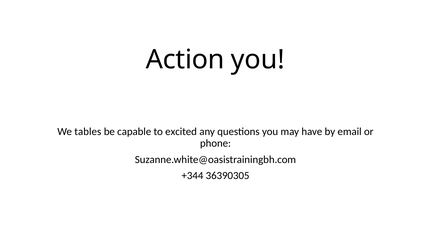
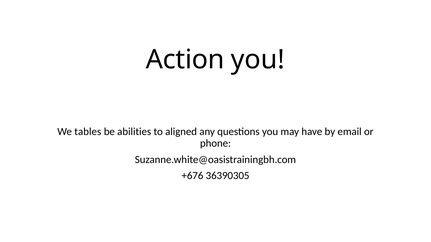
capable: capable -> abilities
excited: excited -> aligned
+344: +344 -> +676
